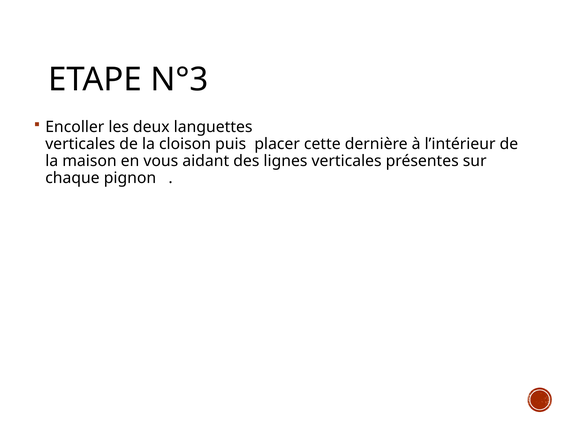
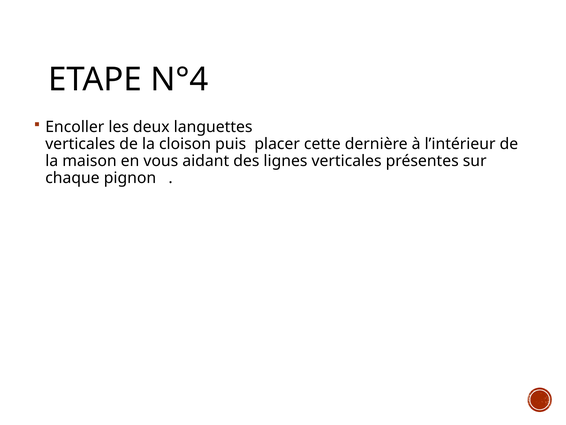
N°3: N°3 -> N°4
